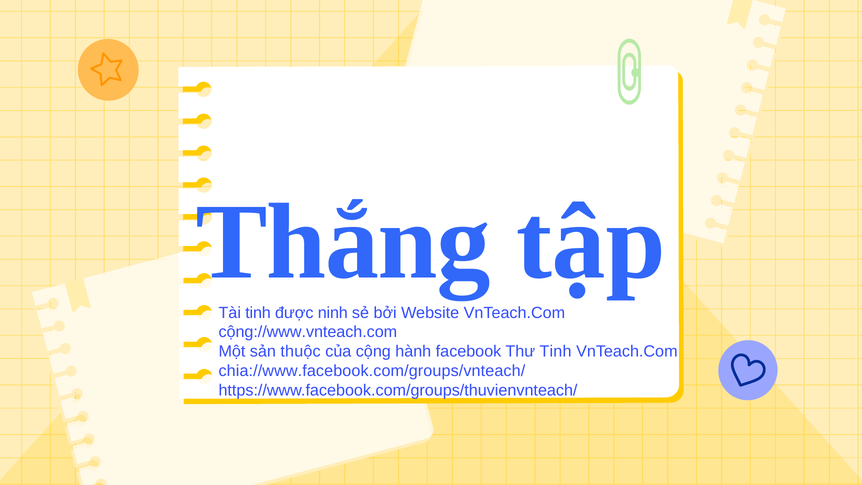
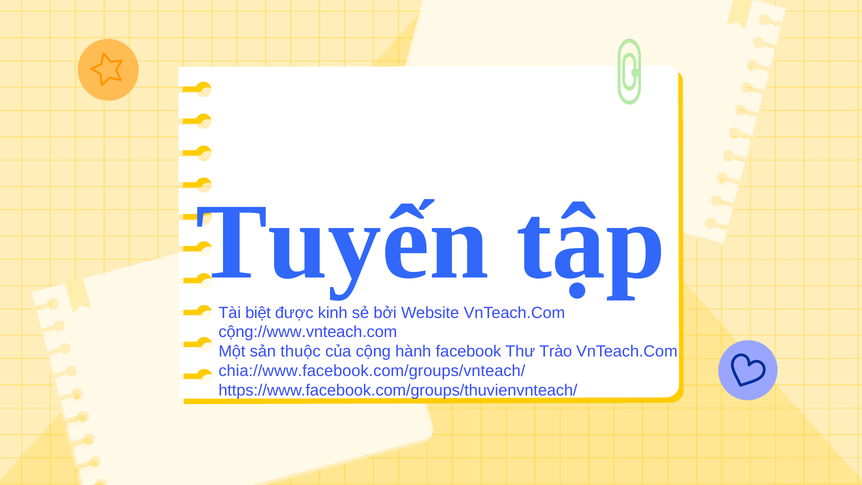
Thắng: Thắng -> Tuyến
Tài tinh: tinh -> biệt
ninh: ninh -> kinh
Thư Tinh: Tinh -> Trào
